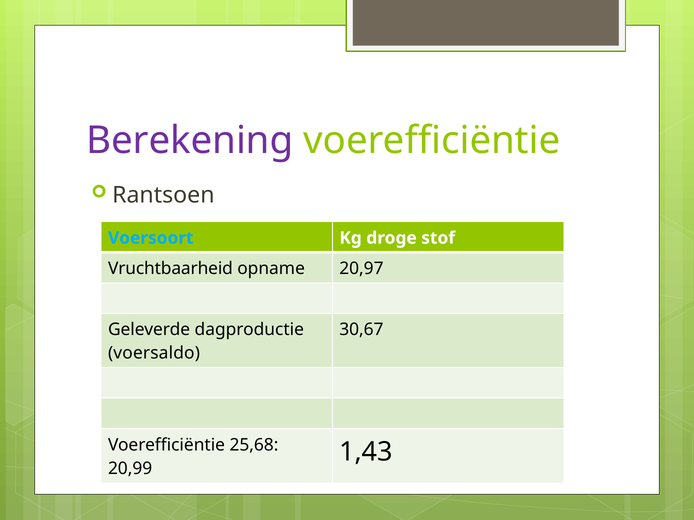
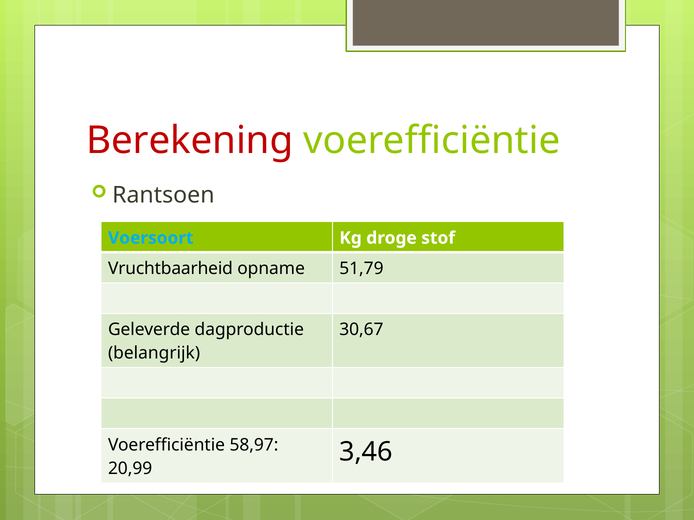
Berekening colour: purple -> red
20,97: 20,97 -> 51,79
voersaldo: voersaldo -> belangrijk
25,68: 25,68 -> 58,97
1,43: 1,43 -> 3,46
